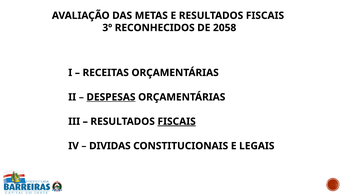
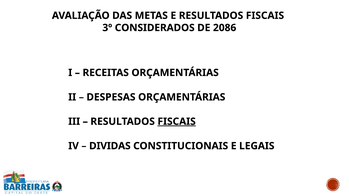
RECONHECIDOS: RECONHECIDOS -> CONSIDERADOS
2058: 2058 -> 2086
DESPESAS underline: present -> none
